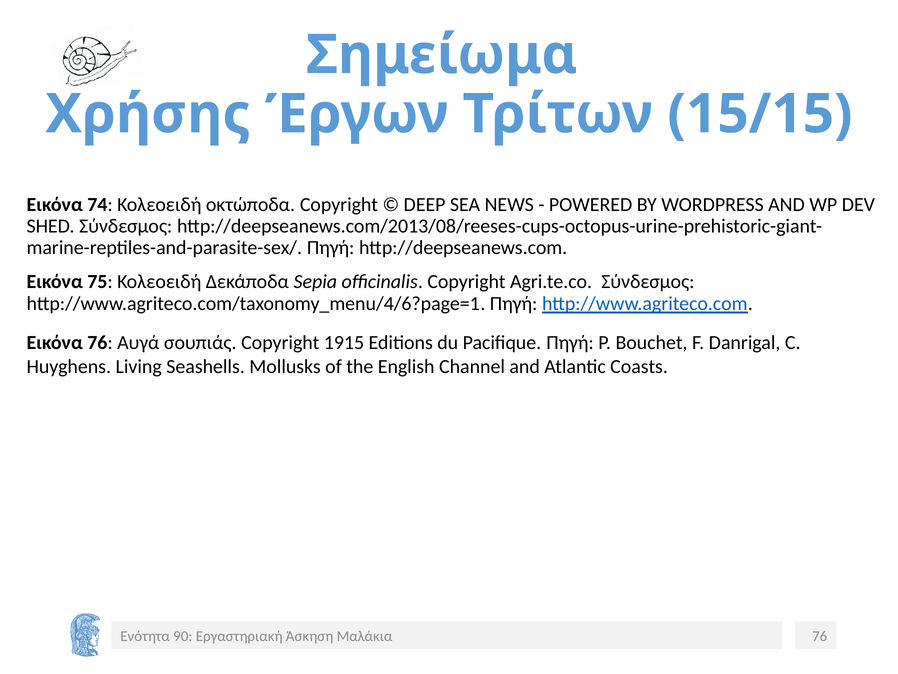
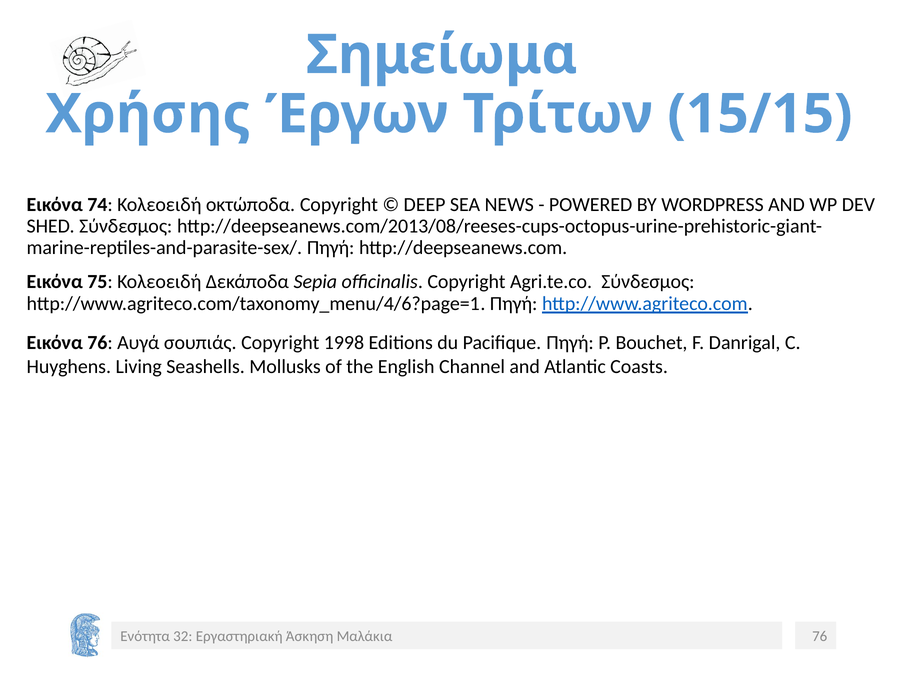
1915: 1915 -> 1998
90: 90 -> 32
